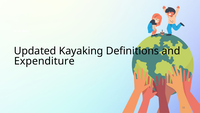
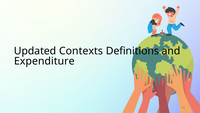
Kayaking: Kayaking -> Contexts
